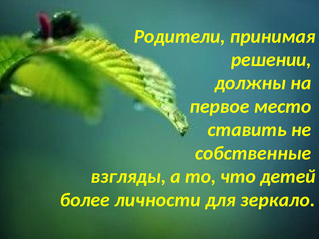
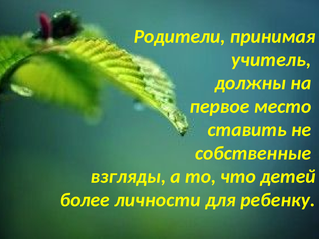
решении: решении -> учитель
зеркало: зеркало -> ребенку
